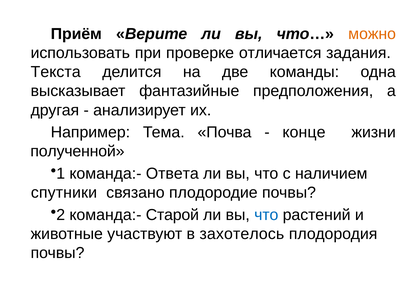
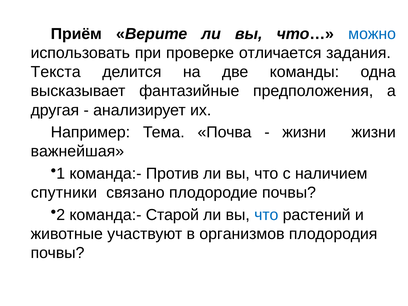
можно colour: orange -> blue
конце at (304, 132): конце -> жизни
полученной: полученной -> важнейшая
Ответа: Ответа -> Против
захотелось: захотелось -> организмов
